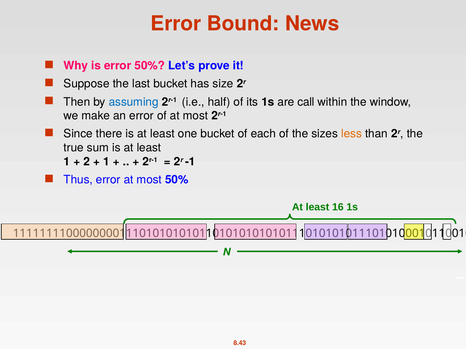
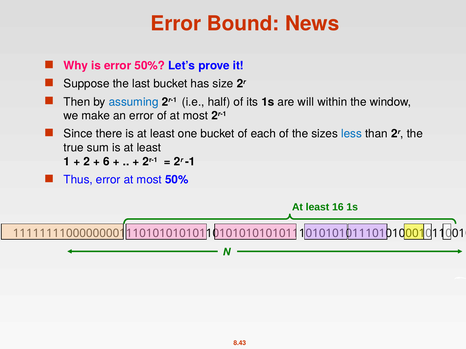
call: call -> will
less colour: orange -> blue
1 at (106, 162): 1 -> 6
